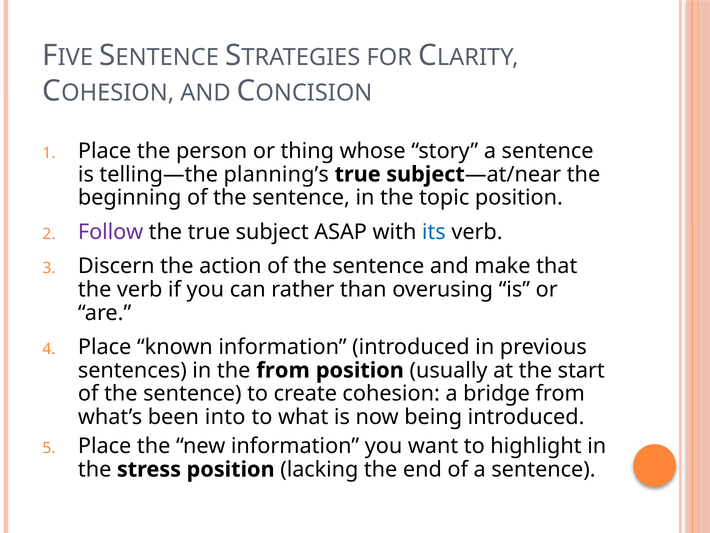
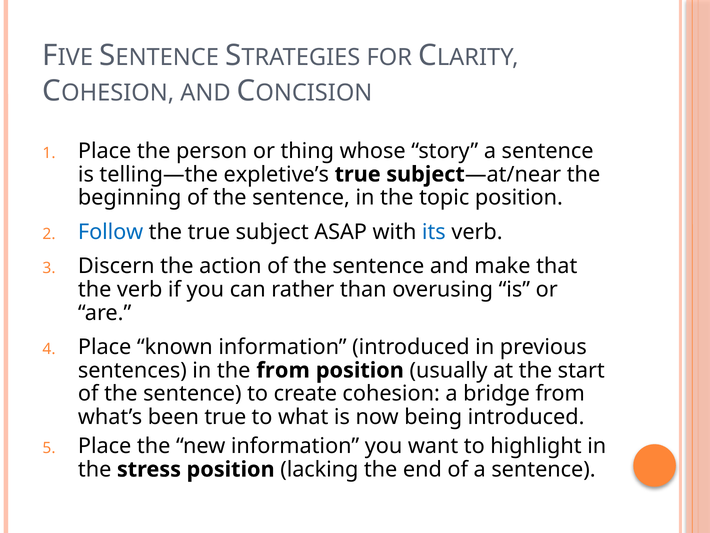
planning’s: planning’s -> expletive’s
Follow colour: purple -> blue
been into: into -> true
